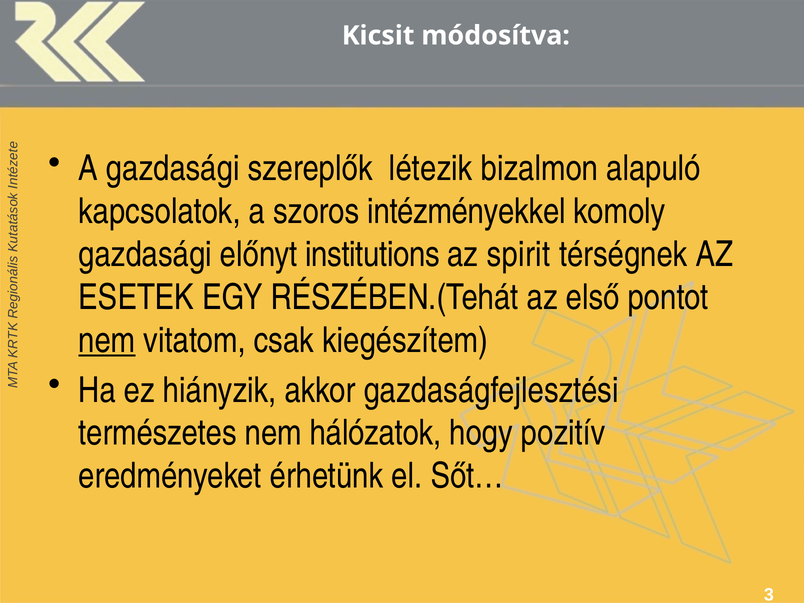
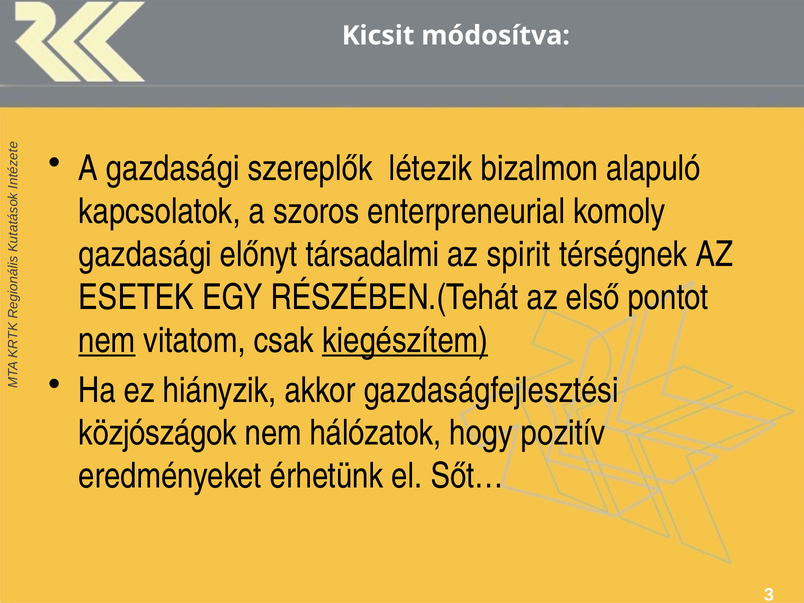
intézményekkel: intézményekkel -> enterpreneurial
institutions: institutions -> társadalmi
kiegészítem underline: none -> present
természetes: természetes -> közjószágok
